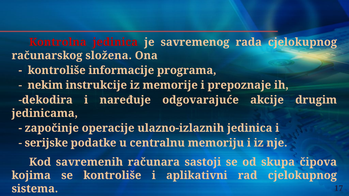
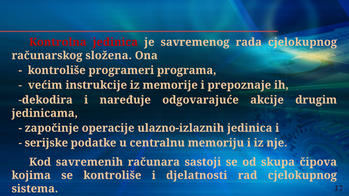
informacije: informacije -> programeri
nekim: nekim -> većim
aplikativni: aplikativni -> djelatnosti
